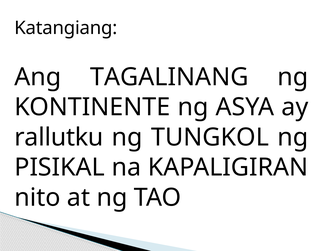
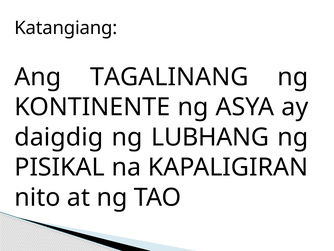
rallutku: rallutku -> daigdig
TUNGKOL: TUNGKOL -> LUBHANG
